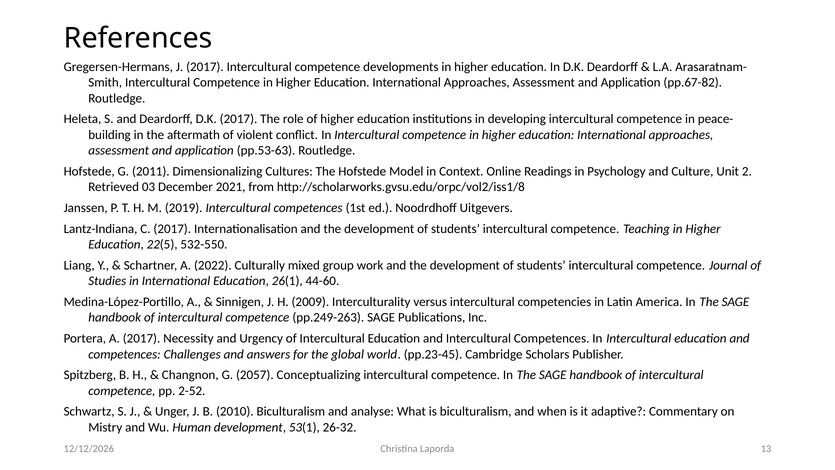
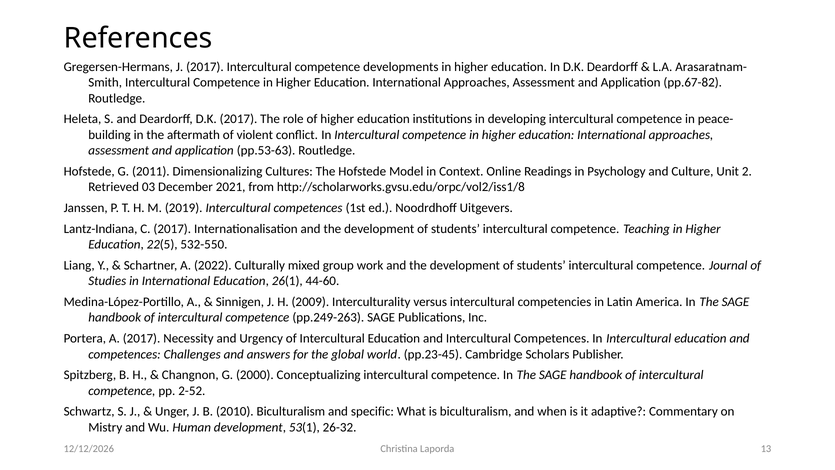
2057: 2057 -> 2000
analyse: analyse -> specific
